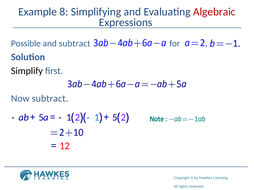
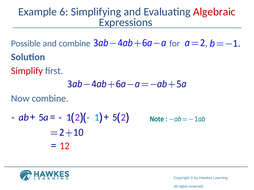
8: 8 -> 6
and subtract: subtract -> combine
Simplify colour: black -> red
Now subtract: subtract -> combine
